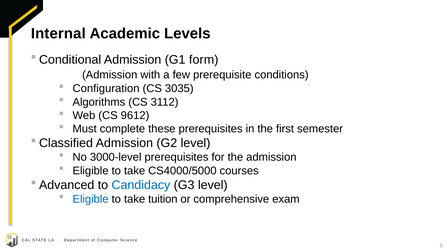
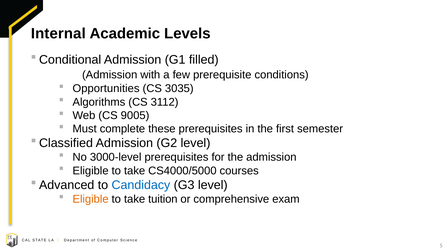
form: form -> filled
Configuration: Configuration -> Opportunities
9612: 9612 -> 9005
Eligible at (91, 199) colour: blue -> orange
